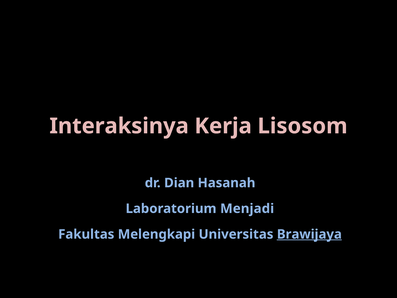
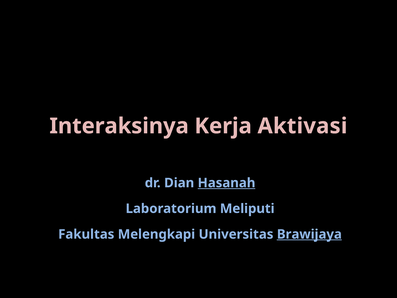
Lisosom: Lisosom -> Aktivasi
Hasanah underline: none -> present
Menjadi: Menjadi -> Meliputi
